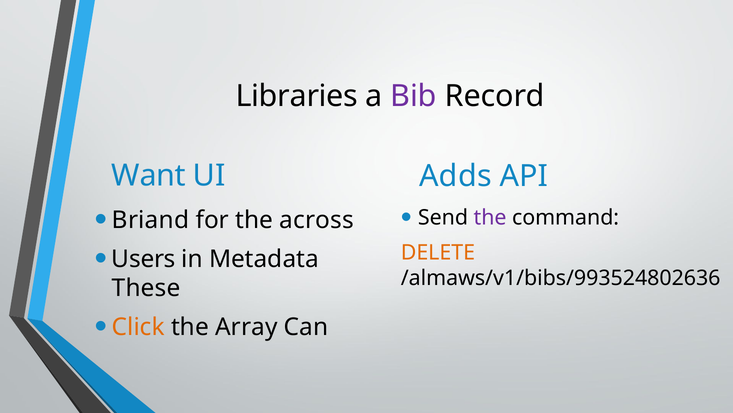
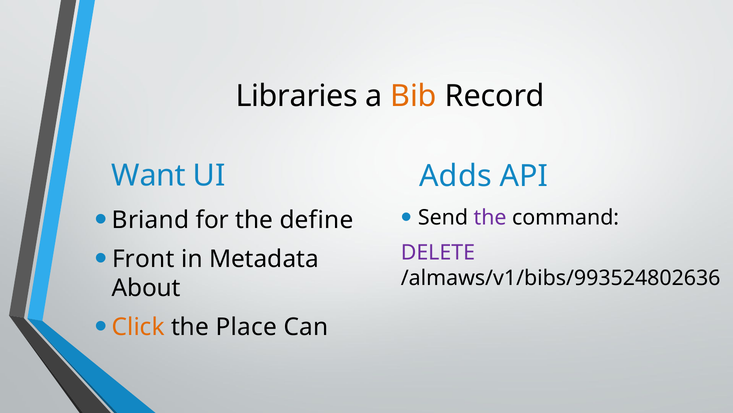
Bib colour: purple -> orange
across: across -> define
Users: Users -> Front
DELETE colour: orange -> purple
These: These -> About
Array: Array -> Place
